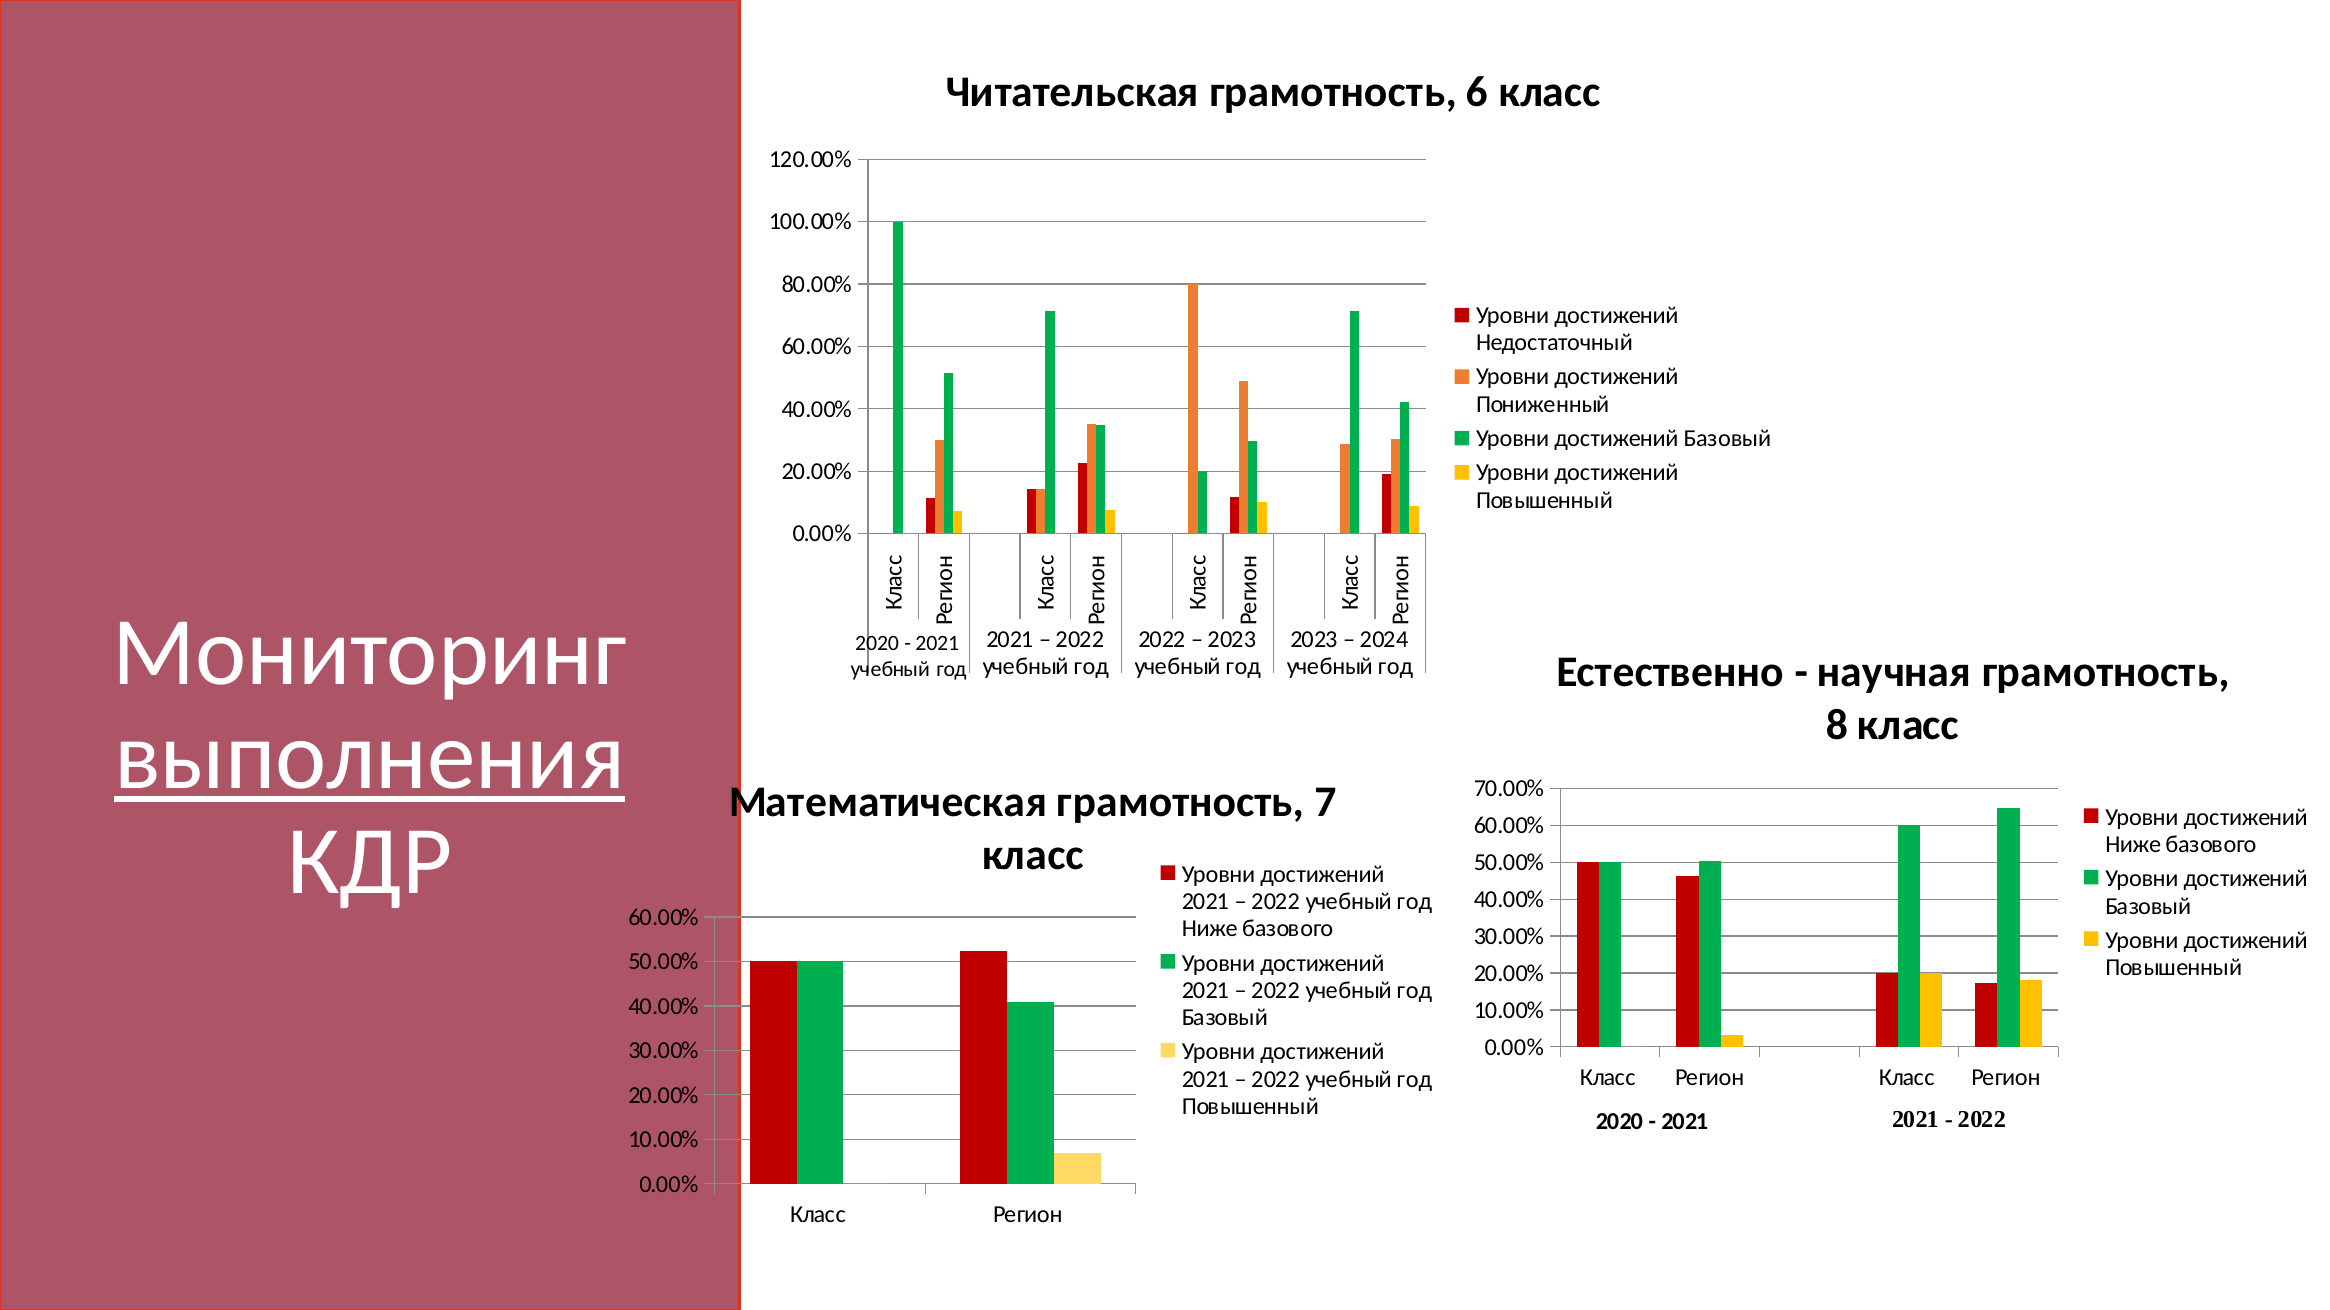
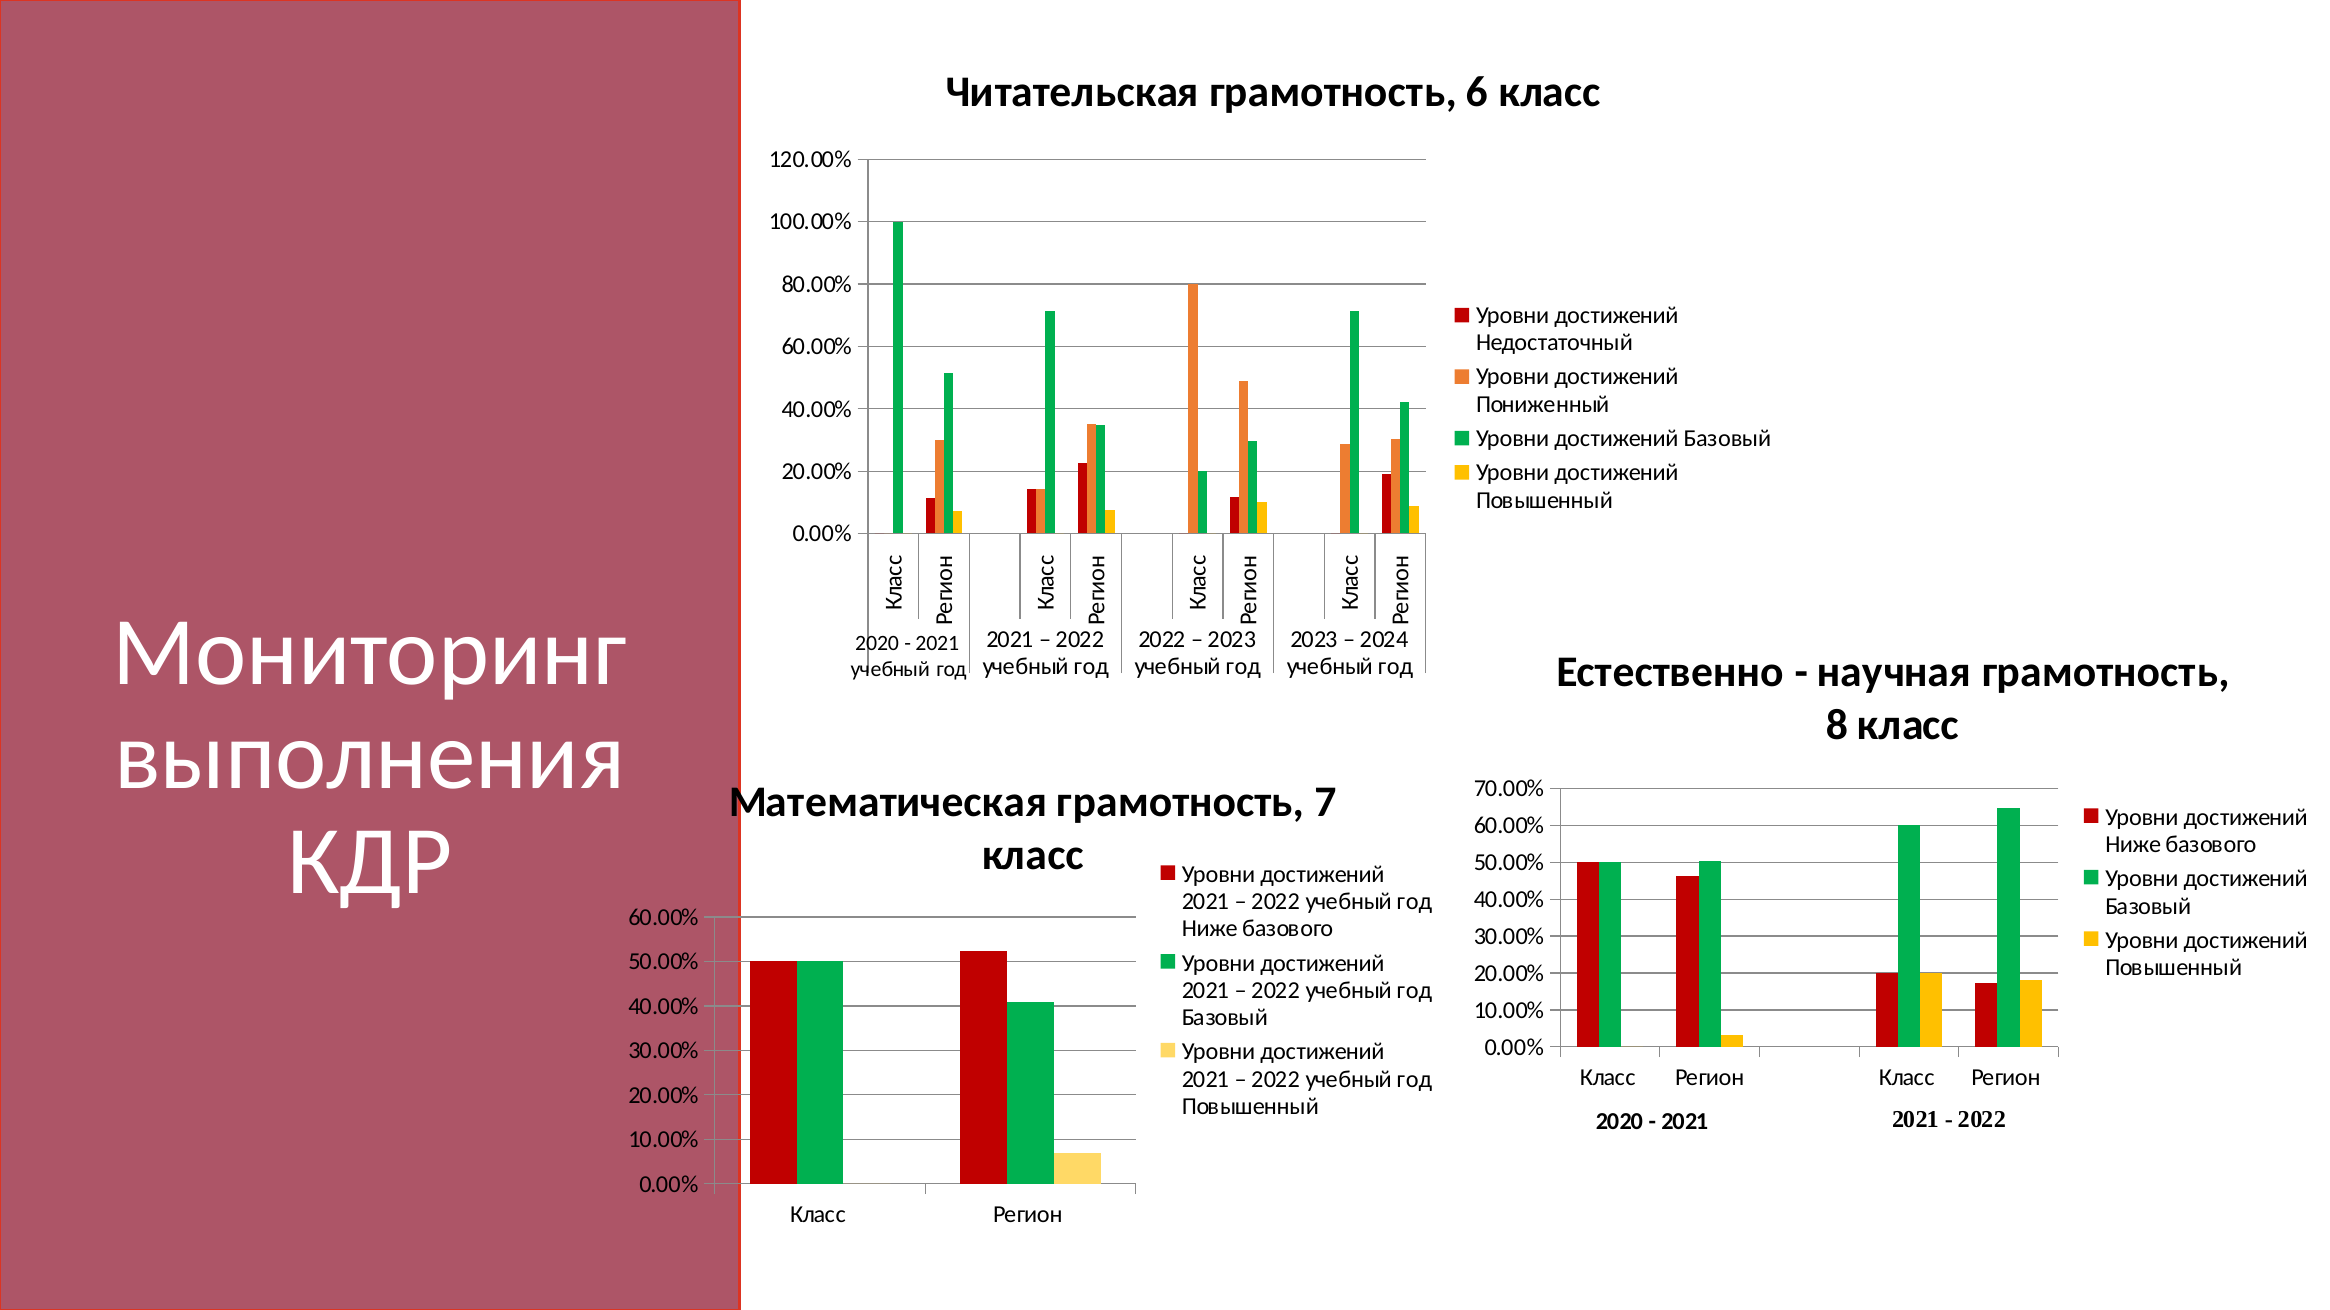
выполнения underline: present -> none
